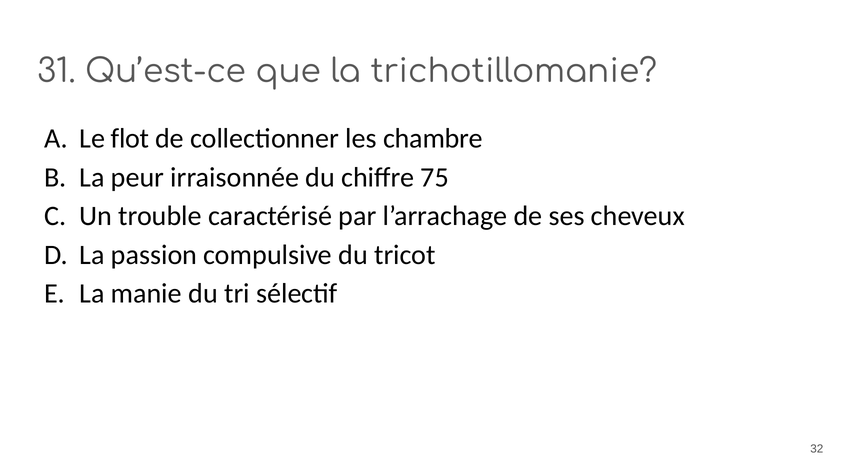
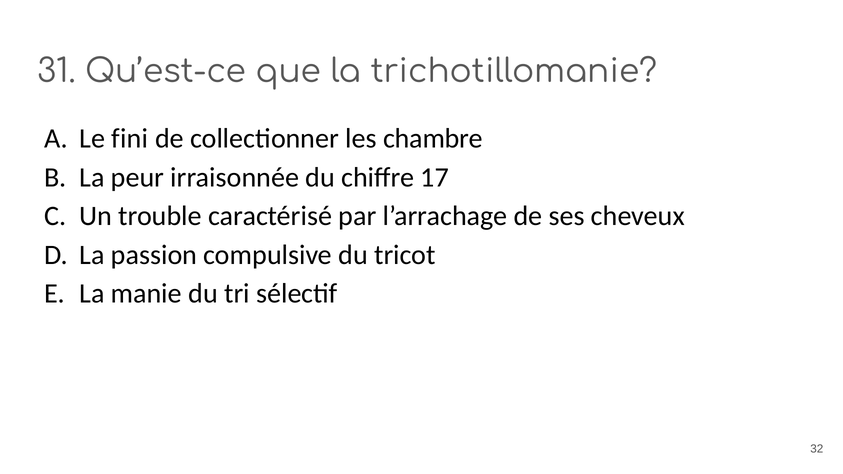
flot: flot -> fini
75: 75 -> 17
